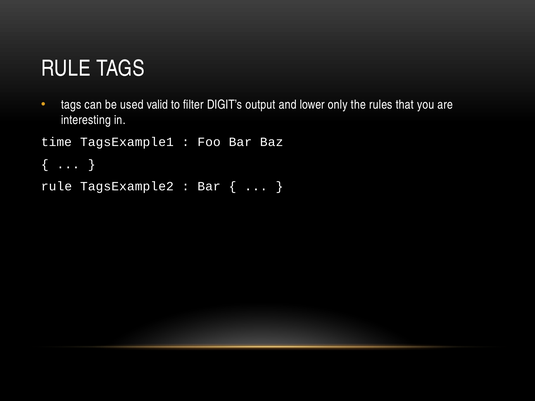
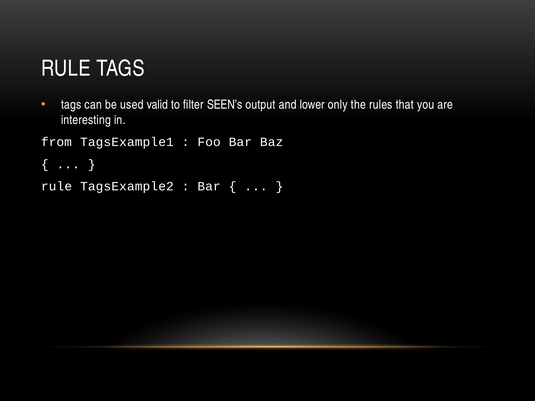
DIGIT’s: DIGIT’s -> SEEN’s
time: time -> from
